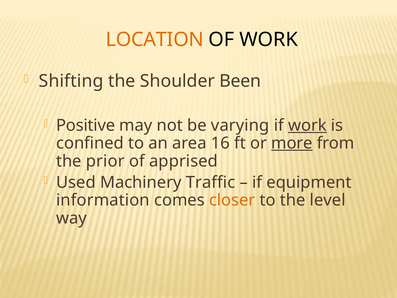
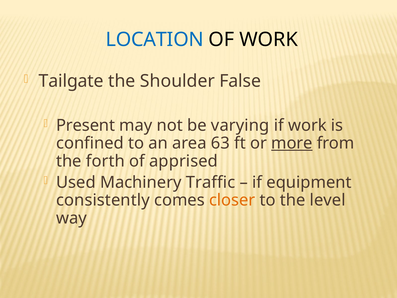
LOCATION colour: orange -> blue
Shifting: Shifting -> Tailgate
Been: Been -> False
Positive: Positive -> Present
work at (307, 125) underline: present -> none
16: 16 -> 63
prior: prior -> forth
information: information -> consistently
